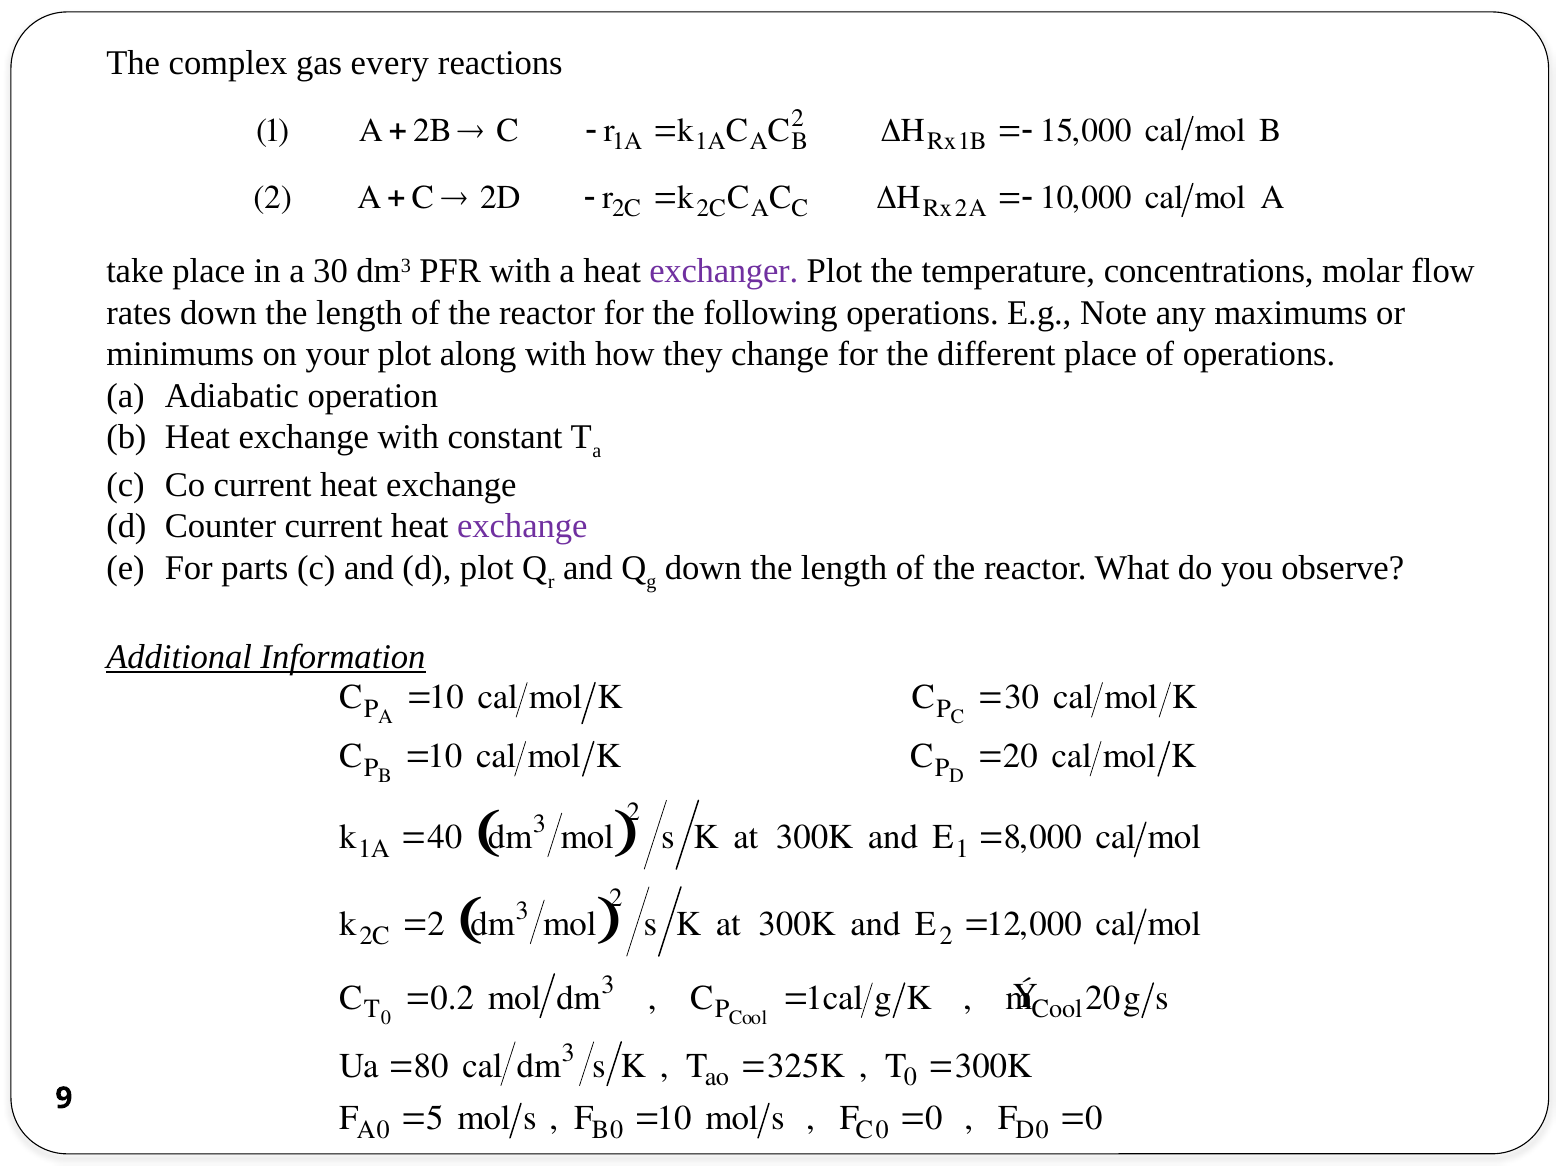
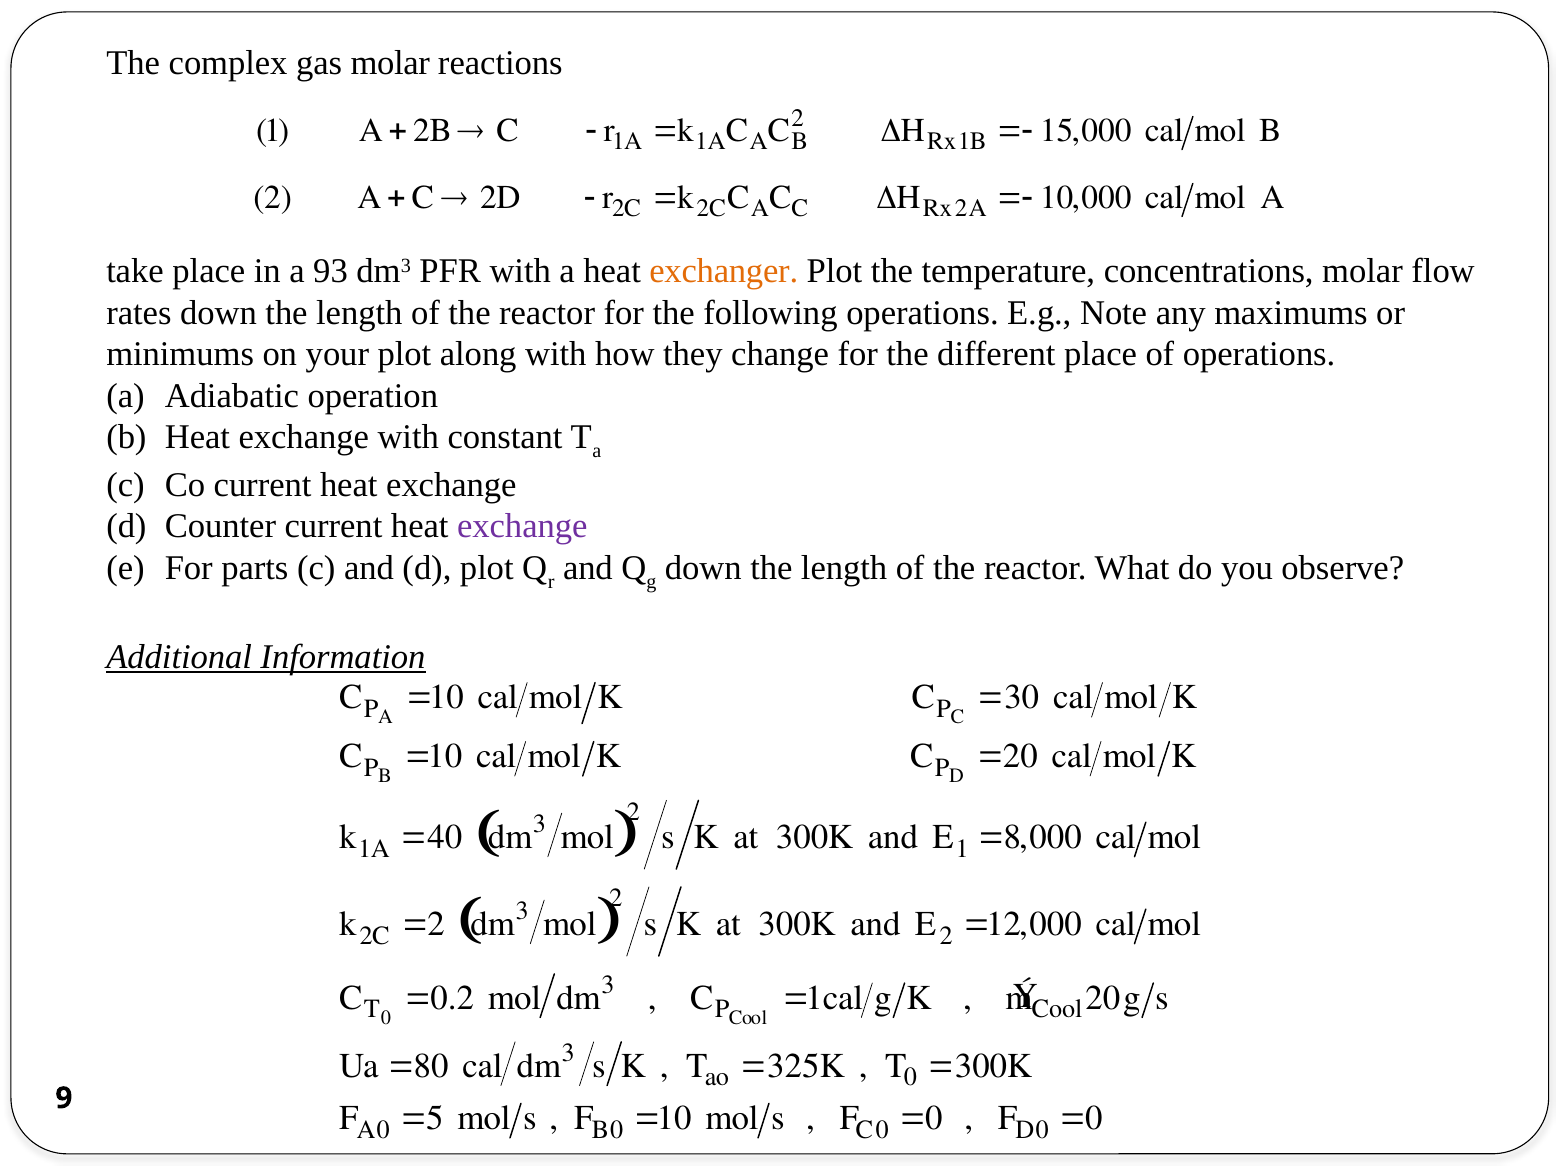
gas every: every -> molar
30: 30 -> 93
exchanger colour: purple -> orange
